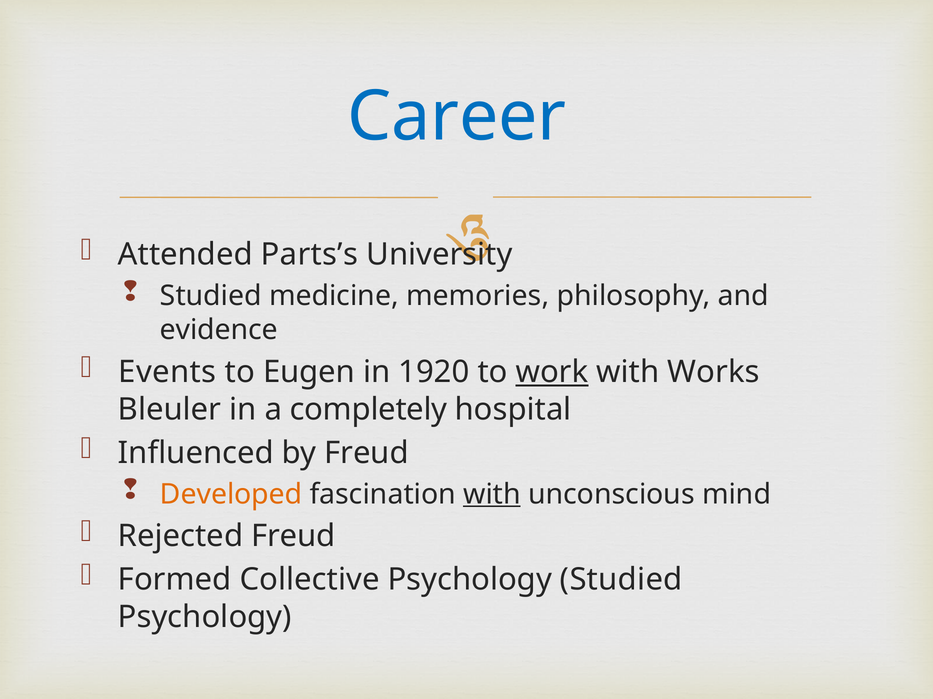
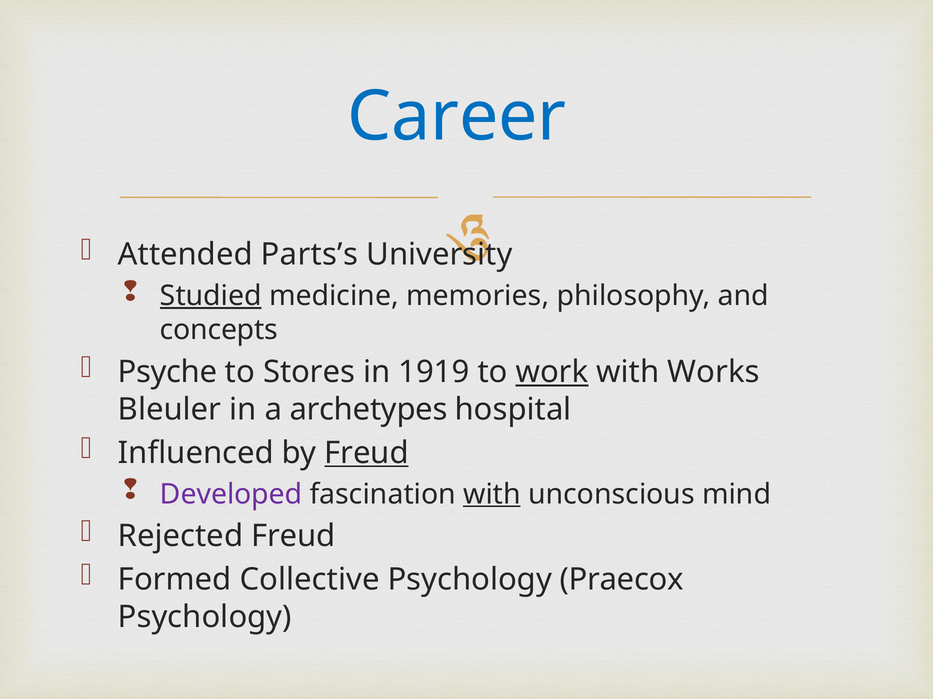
Studied at (211, 296) underline: none -> present
evidence: evidence -> concepts
Events: Events -> Psyche
Eugen: Eugen -> Stores
1920: 1920 -> 1919
completely: completely -> archetypes
Freud at (367, 453) underline: none -> present
Developed colour: orange -> purple
Psychology Studied: Studied -> Praecox
